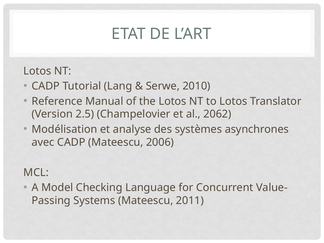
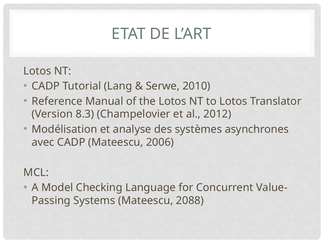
2.5: 2.5 -> 8.3
2062: 2062 -> 2012
2011: 2011 -> 2088
